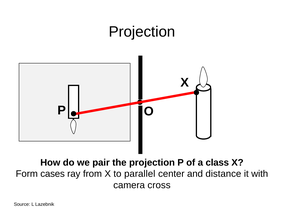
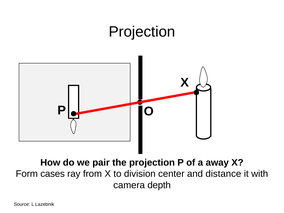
class: class -> away
parallel: parallel -> division
cross: cross -> depth
